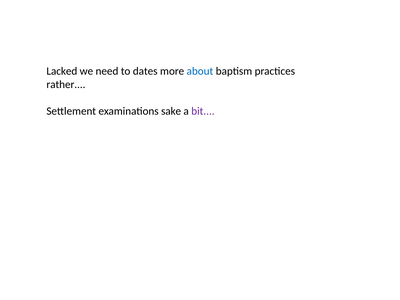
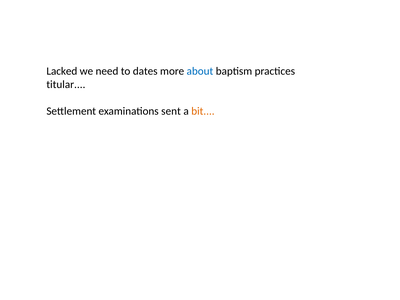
rather: rather -> titular
sake: sake -> sent
bit colour: purple -> orange
